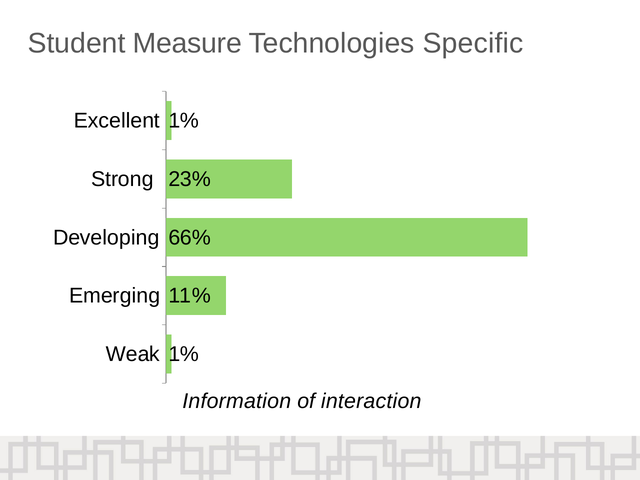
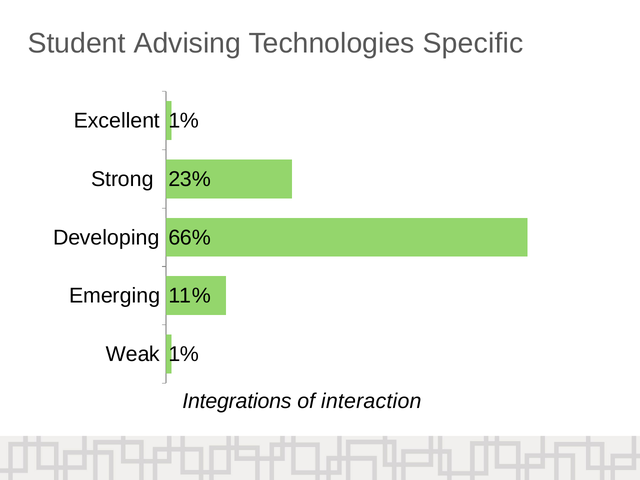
Measure: Measure -> Advising
Information: Information -> Integrations
